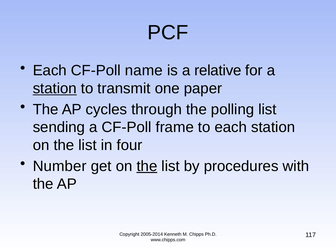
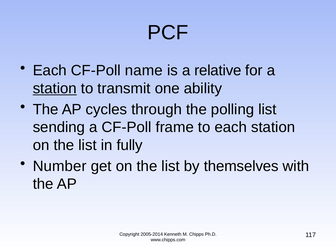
paper: paper -> ability
four: four -> fully
the at (147, 166) underline: present -> none
procedures: procedures -> themselves
